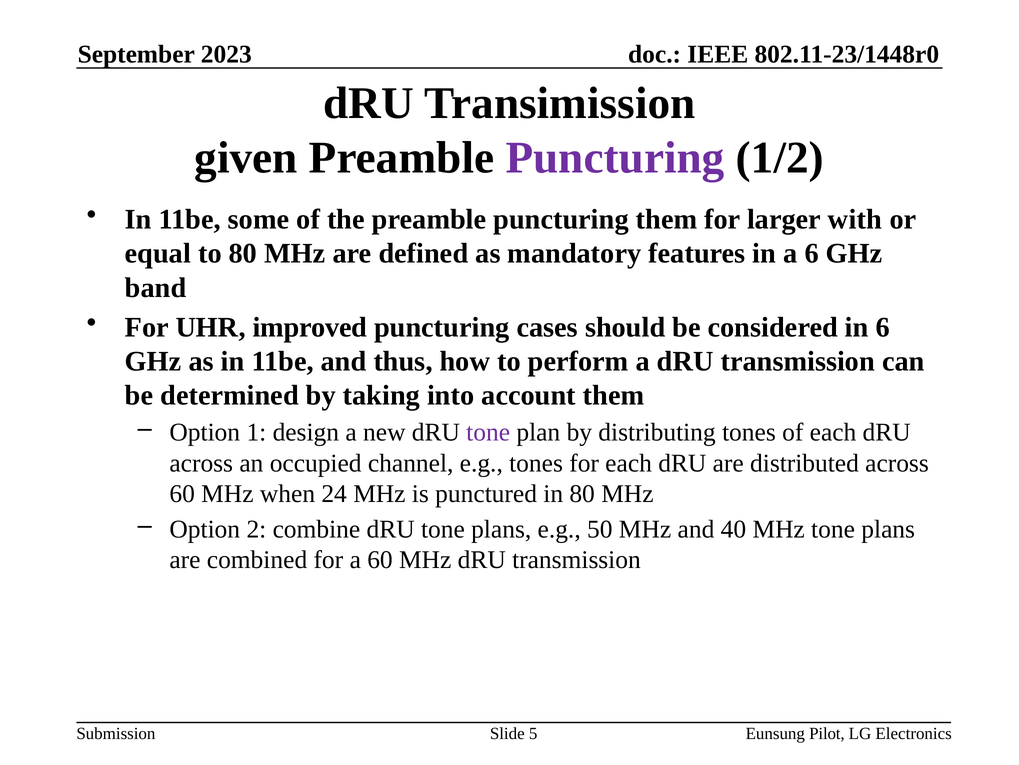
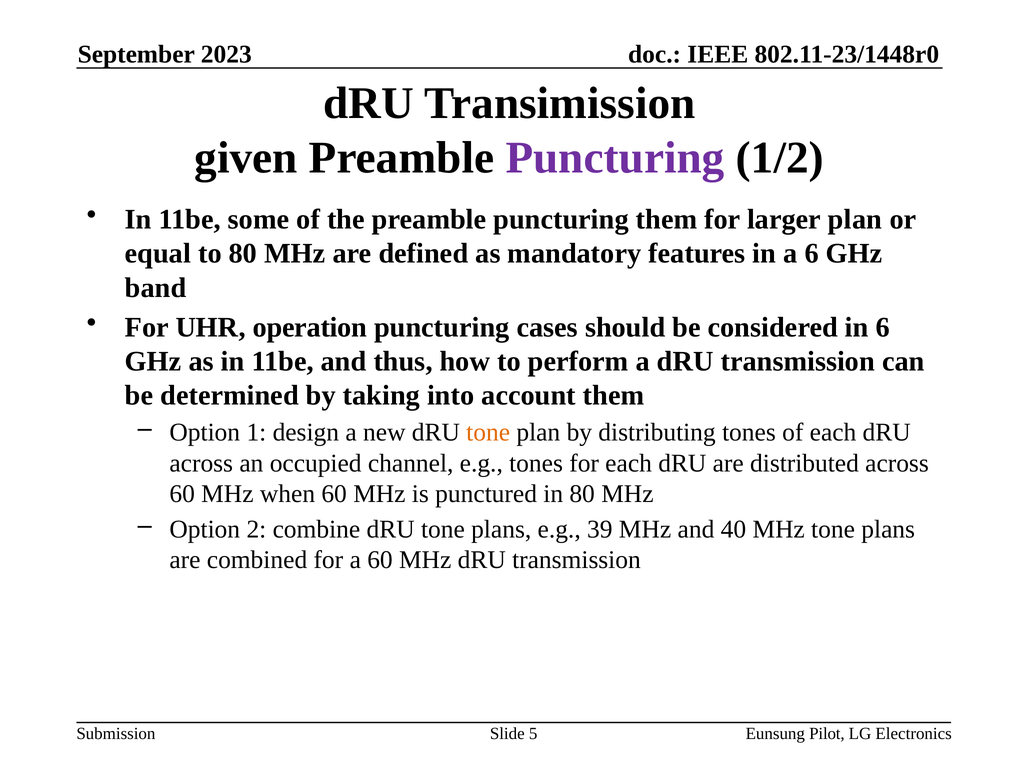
larger with: with -> plan
improved: improved -> operation
tone at (488, 432) colour: purple -> orange
when 24: 24 -> 60
50: 50 -> 39
